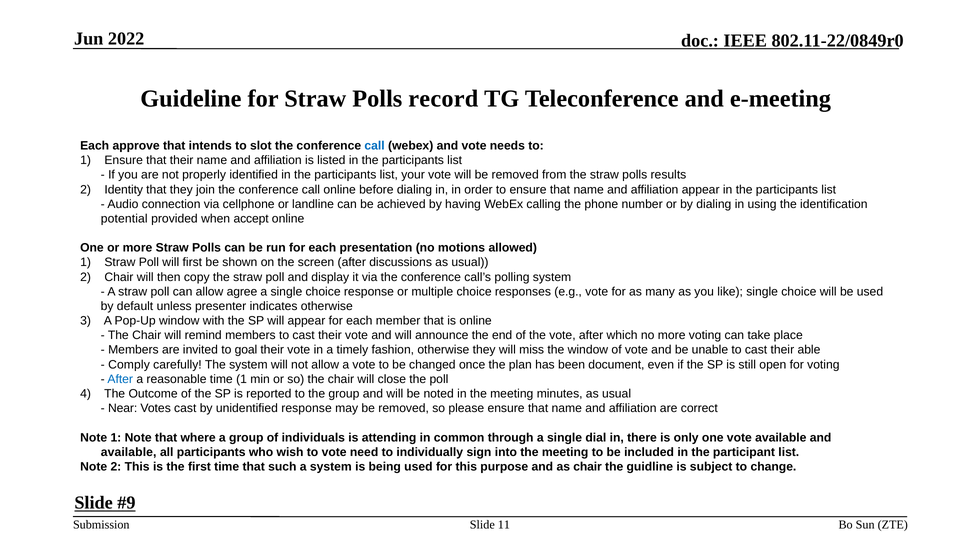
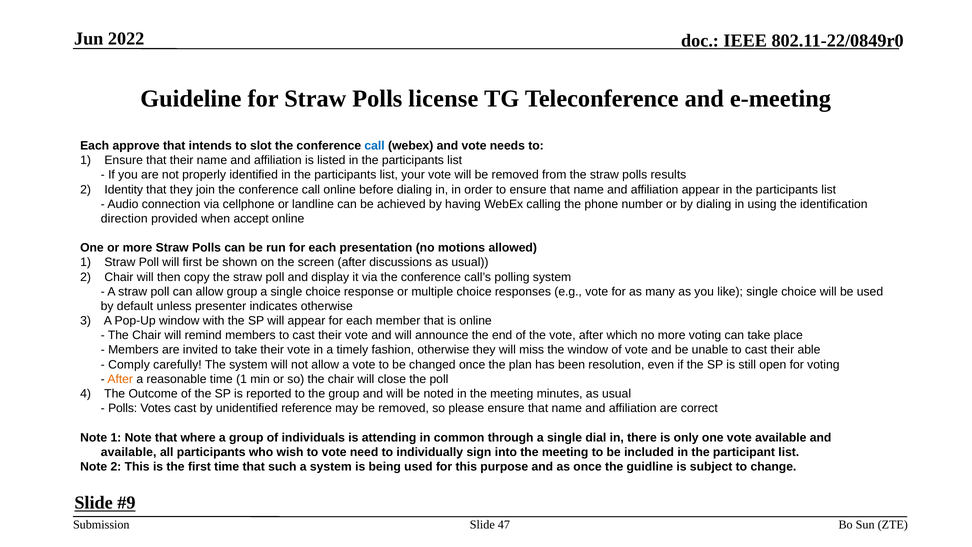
record: record -> license
potential: potential -> direction
allow agree: agree -> group
to goal: goal -> take
document: document -> resolution
After at (120, 379) colour: blue -> orange
Near at (123, 408): Near -> Polls
unidentified response: response -> reference
as chair: chair -> once
11: 11 -> 47
